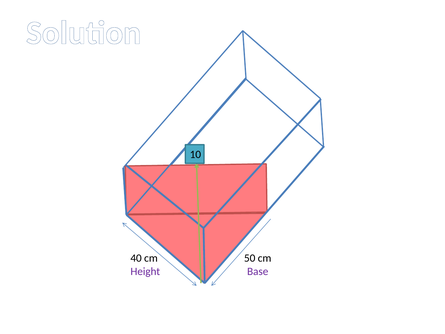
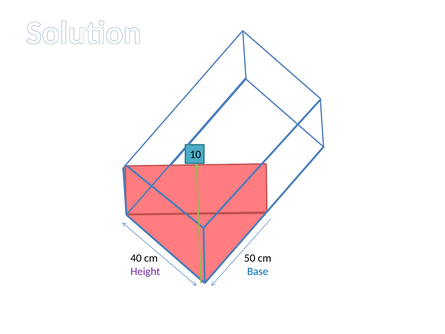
Base colour: purple -> blue
